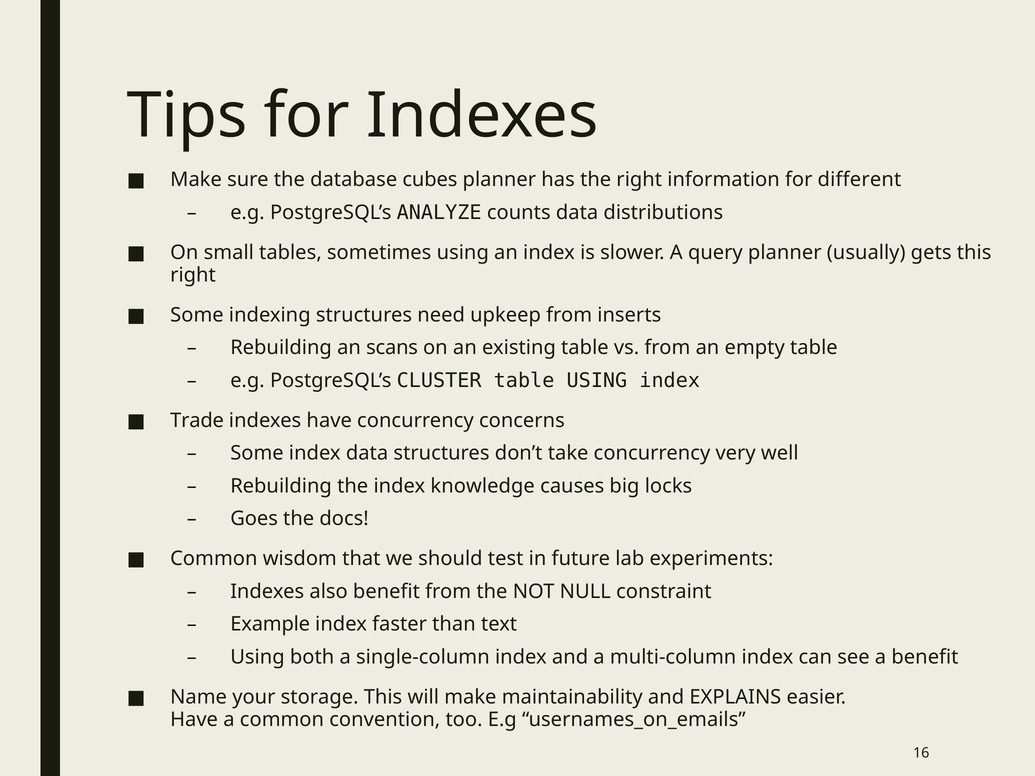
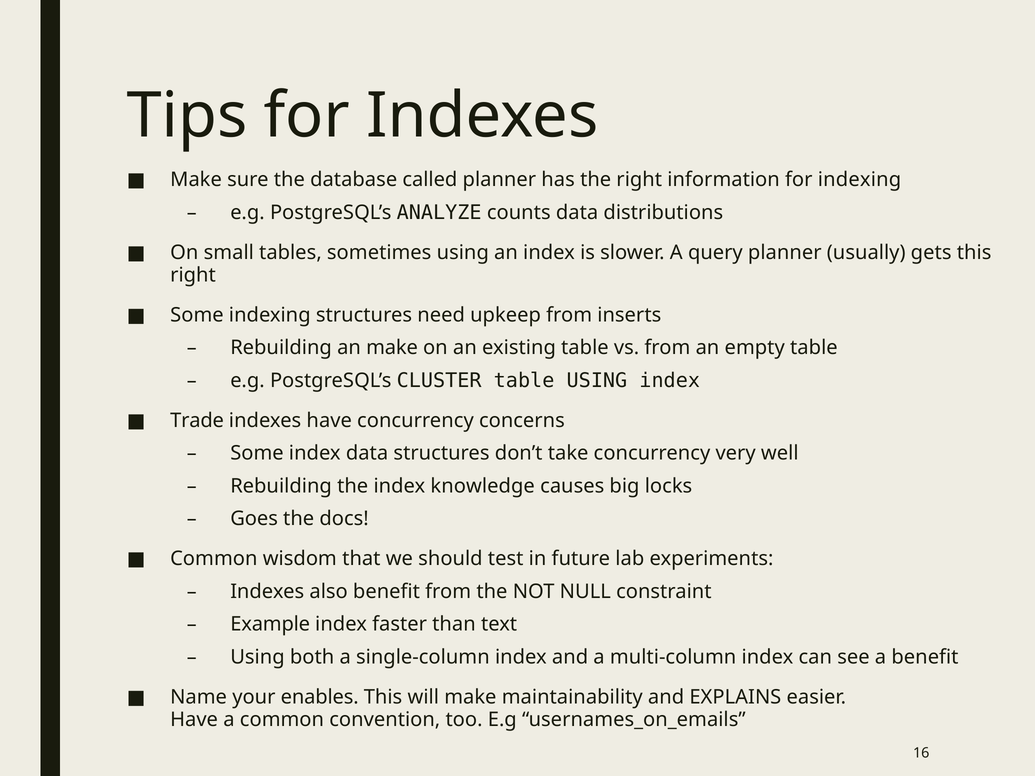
cubes: cubes -> called
for different: different -> indexing
an scans: scans -> make
storage: storage -> enables
